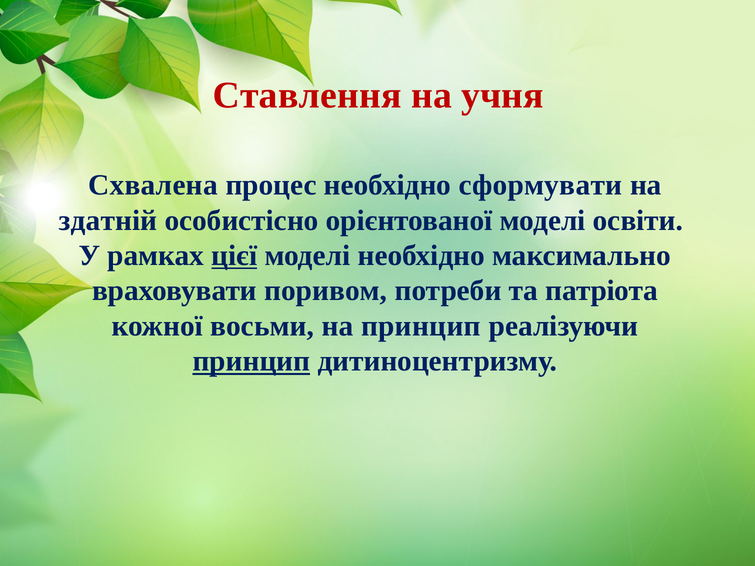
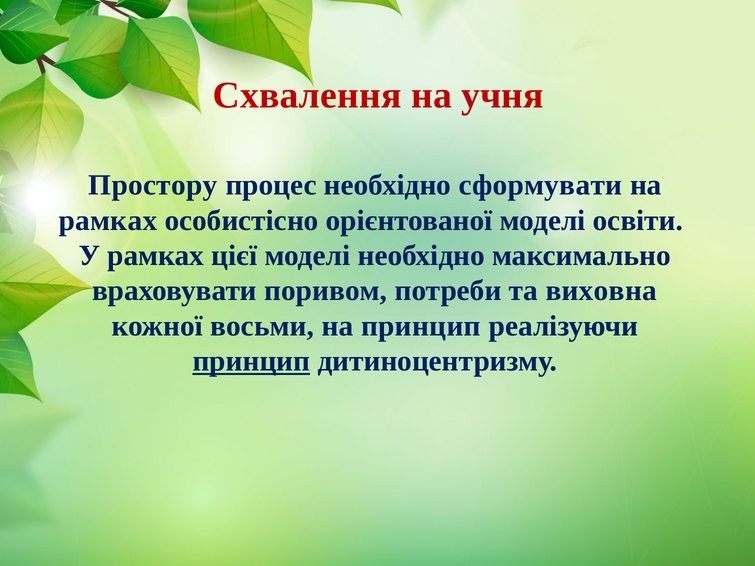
Ставлення: Ставлення -> Схвалення
Схвалена: Схвалена -> Простору
здатній at (108, 220): здатній -> рамках
цієї underline: present -> none
патріота: патріота -> виховна
